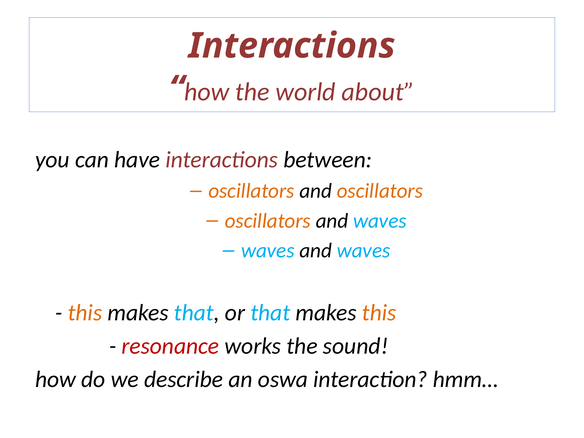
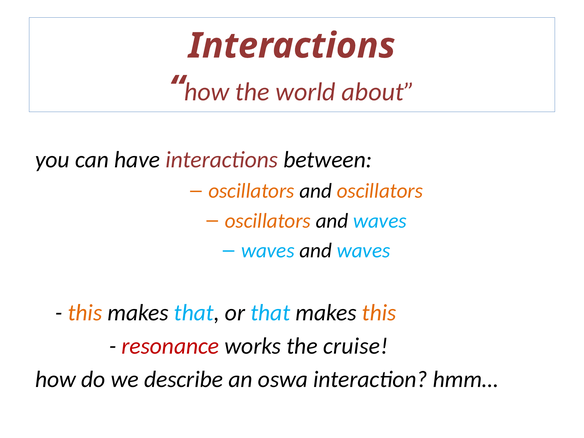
sound: sound -> cruise
